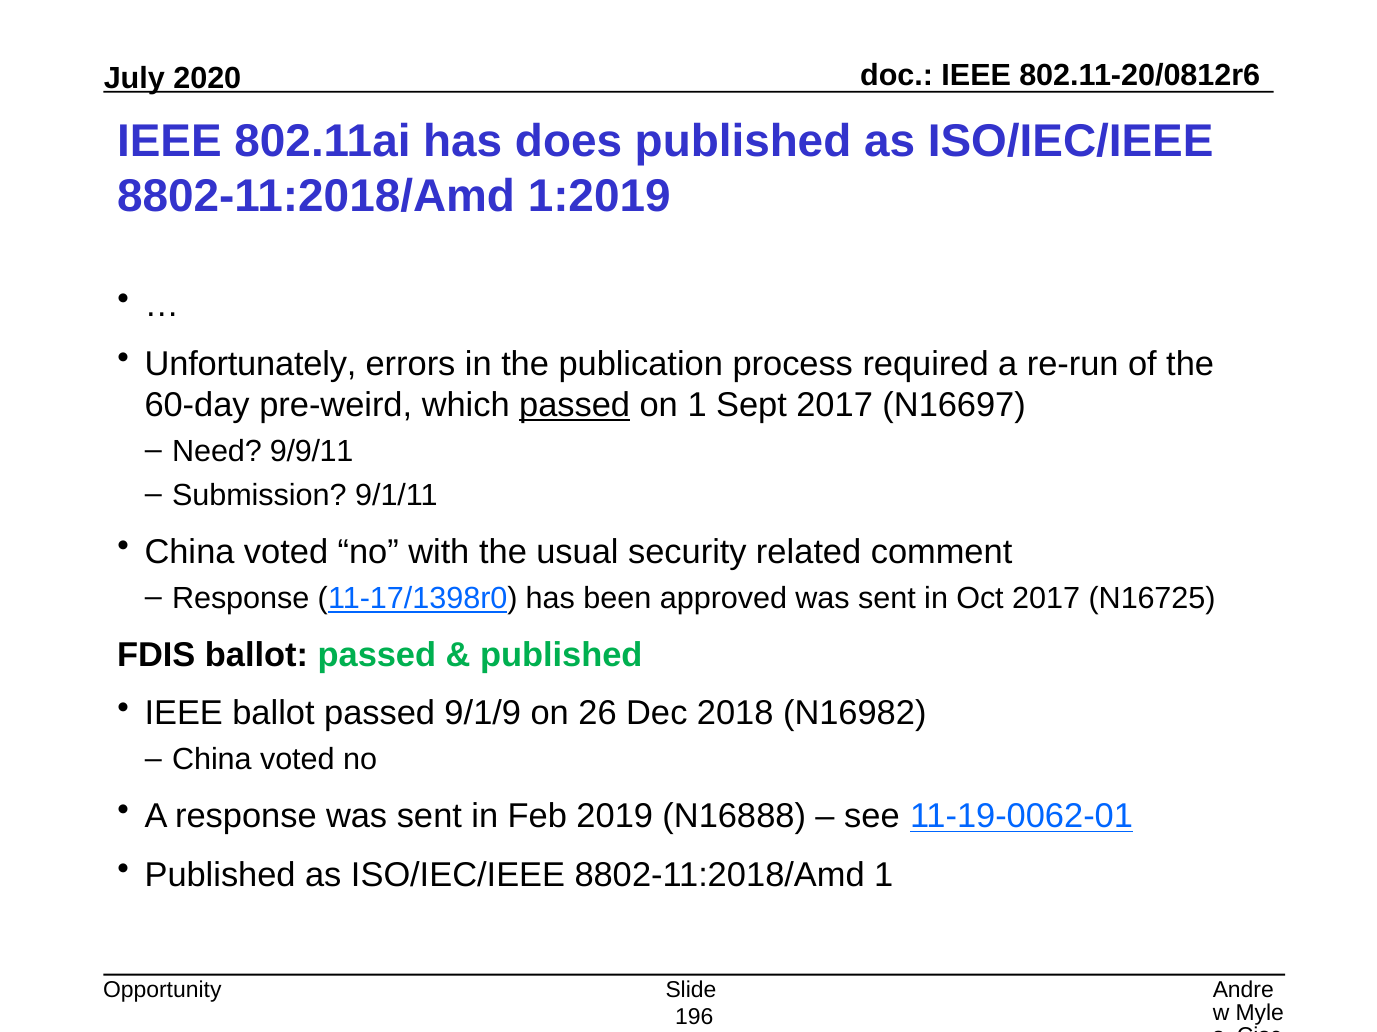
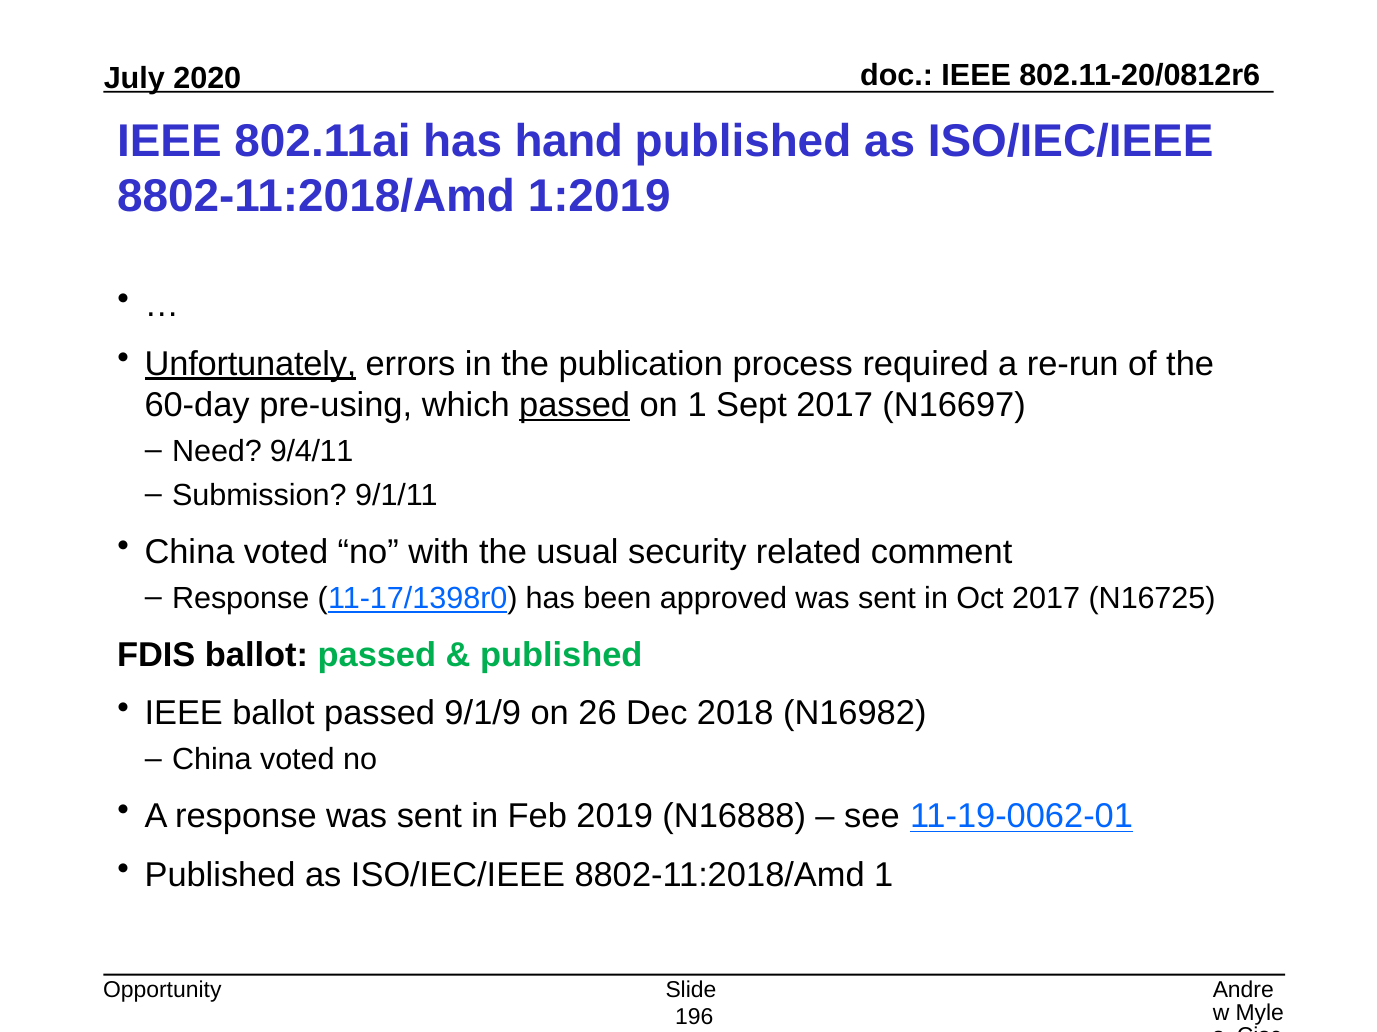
does: does -> hand
Unfortunately underline: none -> present
pre-weird: pre-weird -> pre-using
9/9/11: 9/9/11 -> 9/4/11
